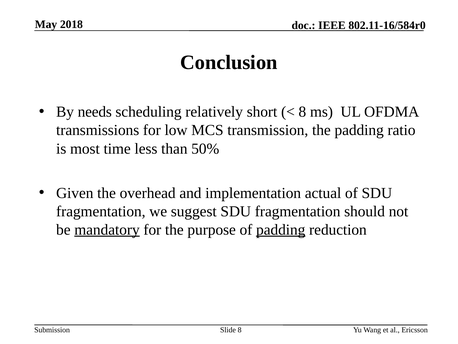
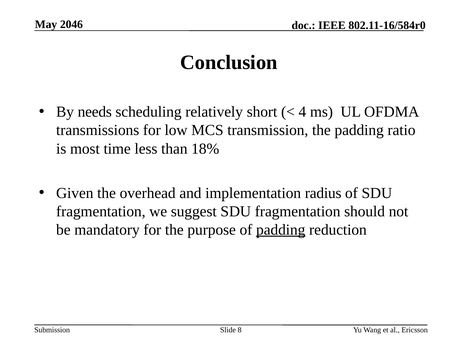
2018: 2018 -> 2046
8 at (302, 112): 8 -> 4
50%: 50% -> 18%
actual: actual -> radius
mandatory underline: present -> none
